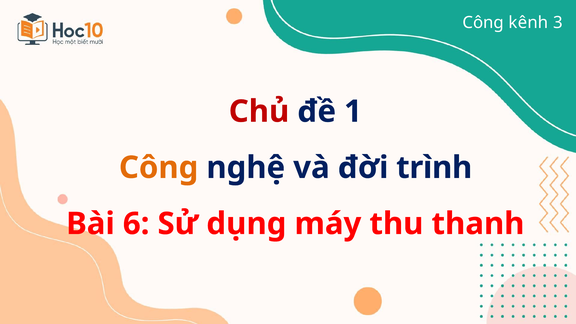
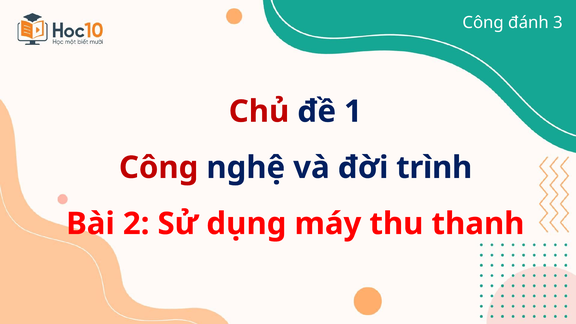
kênh: kênh -> đánh
Công at (159, 168) colour: orange -> red
6: 6 -> 2
